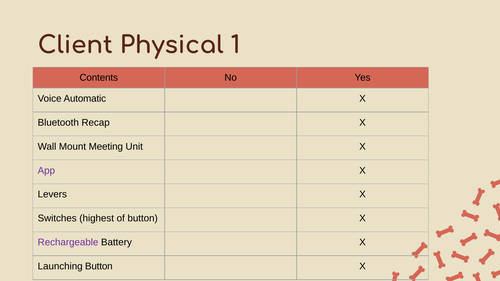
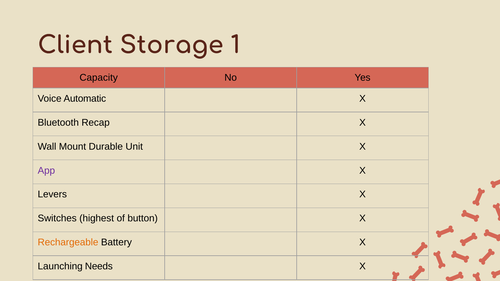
Physical: Physical -> Storage
Contents: Contents -> Capacity
Meeting: Meeting -> Durable
Rechargeable colour: purple -> orange
Launching Button: Button -> Needs
